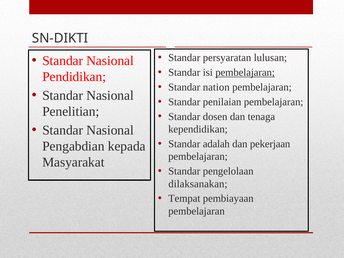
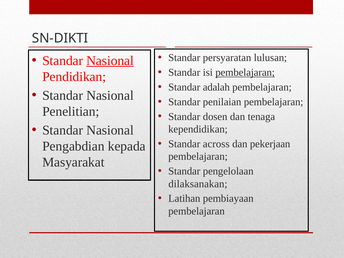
Nasional at (110, 61) underline: none -> present
nation: nation -> adalah
adalah: adalah -> across
Tempat: Tempat -> Latihan
